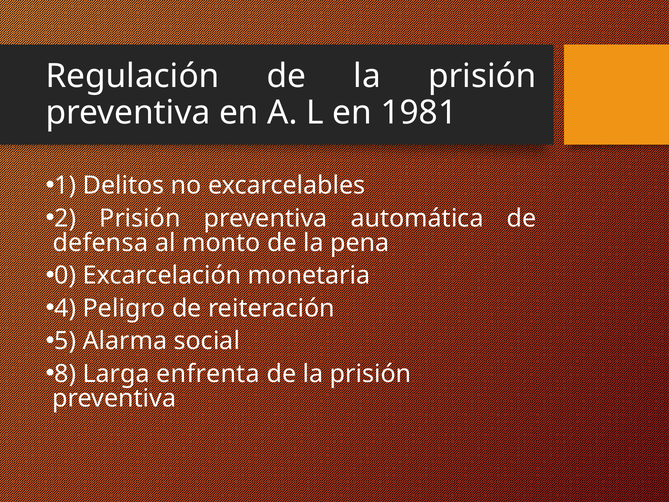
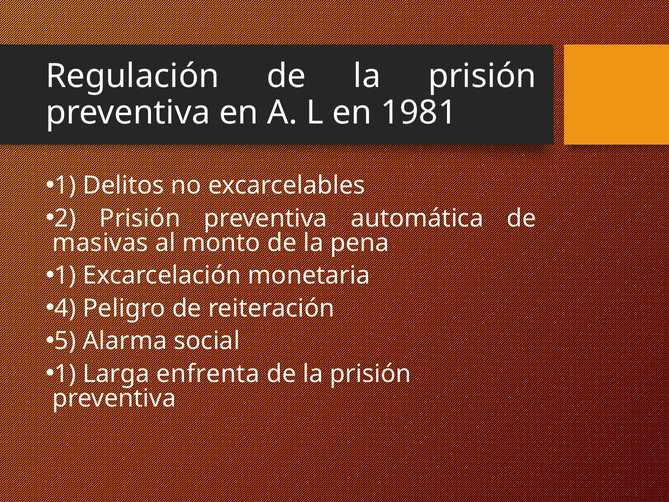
defensa: defensa -> masivas
0 at (65, 275): 0 -> 1
8 at (65, 374): 8 -> 1
